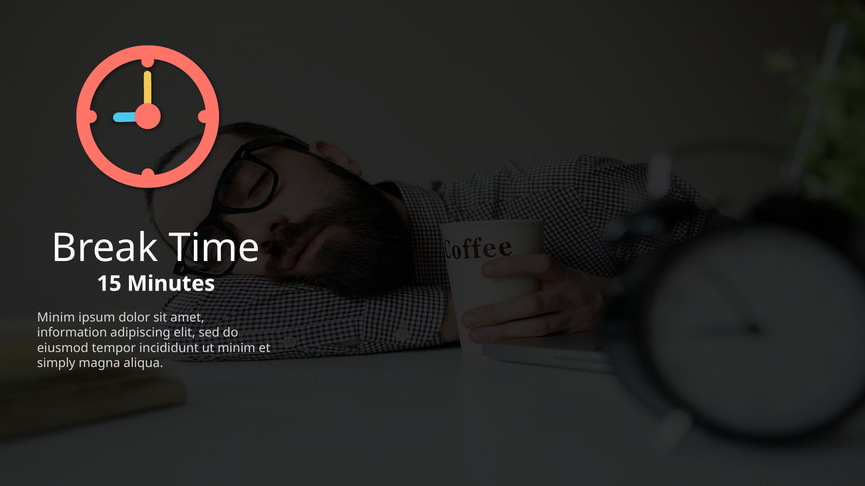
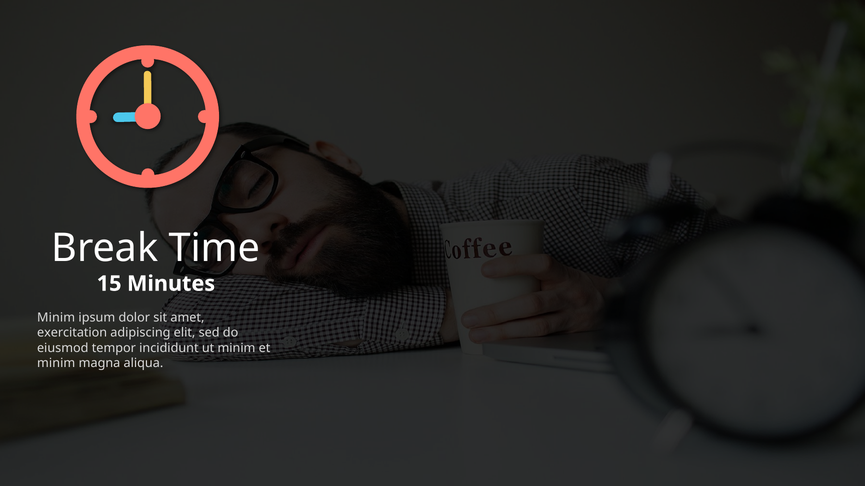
information: information -> exercitation
simply at (56, 364): simply -> minim
